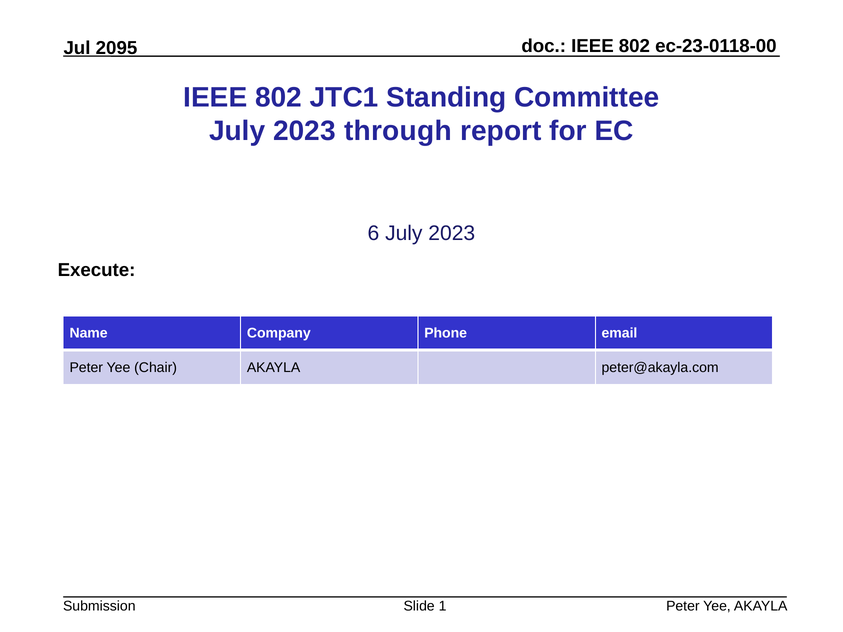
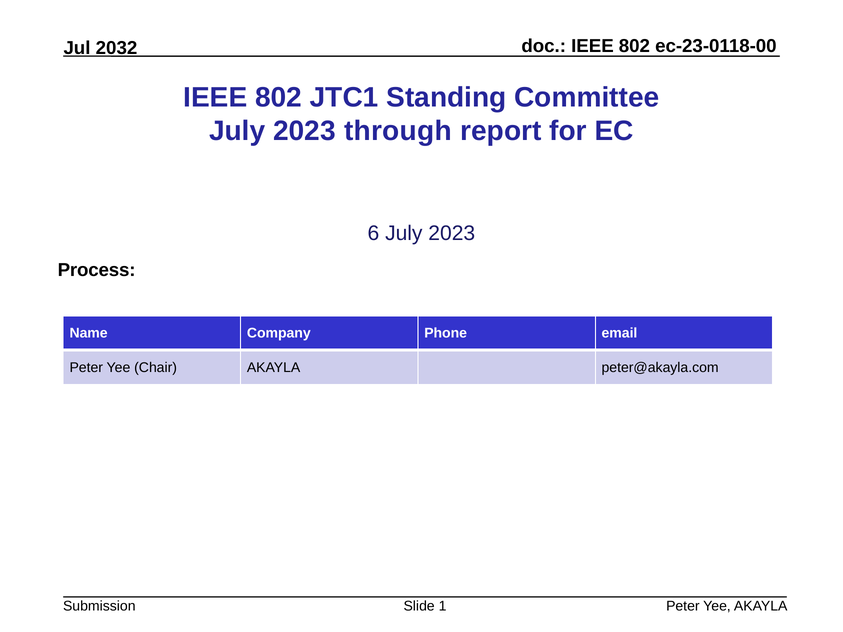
2095: 2095 -> 2032
Execute: Execute -> Process
